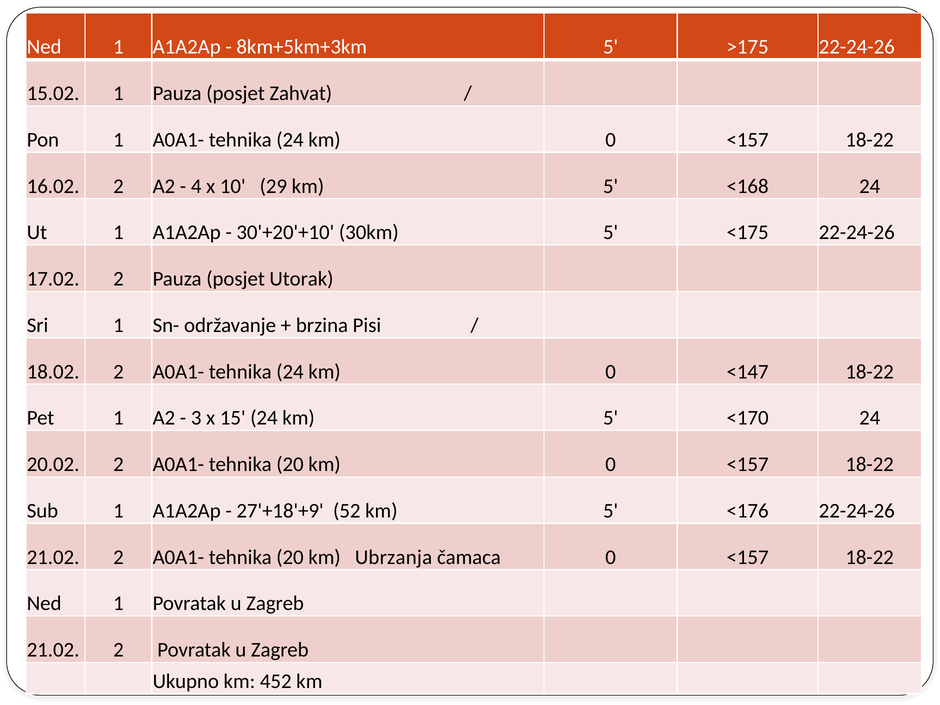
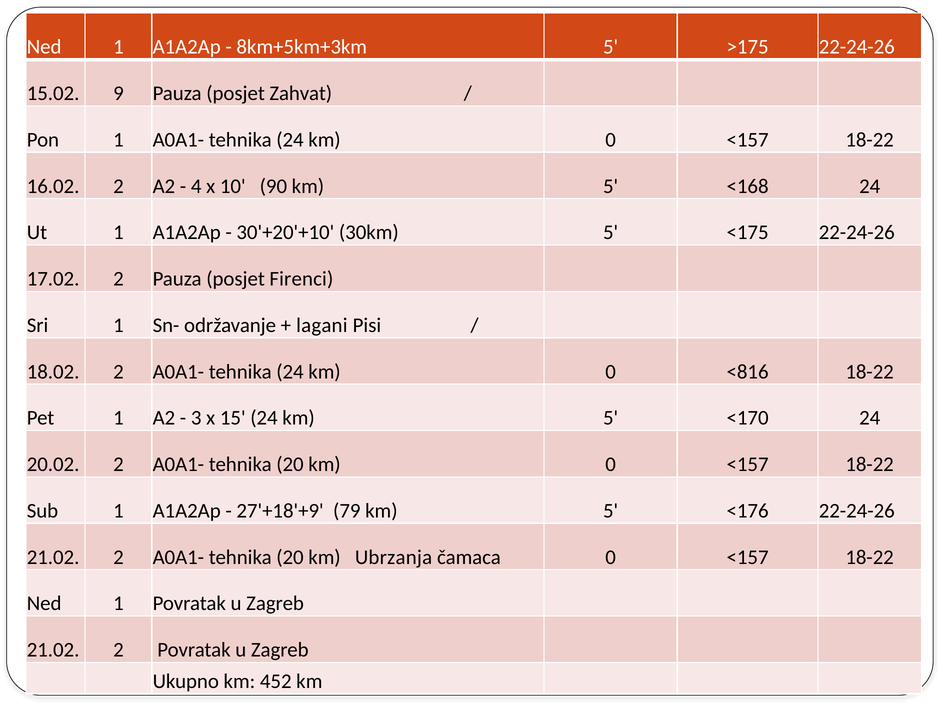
15.02 1: 1 -> 9
29: 29 -> 90
Utorak: Utorak -> Firenci
brzina: brzina -> lagani
<147: <147 -> <816
52: 52 -> 79
